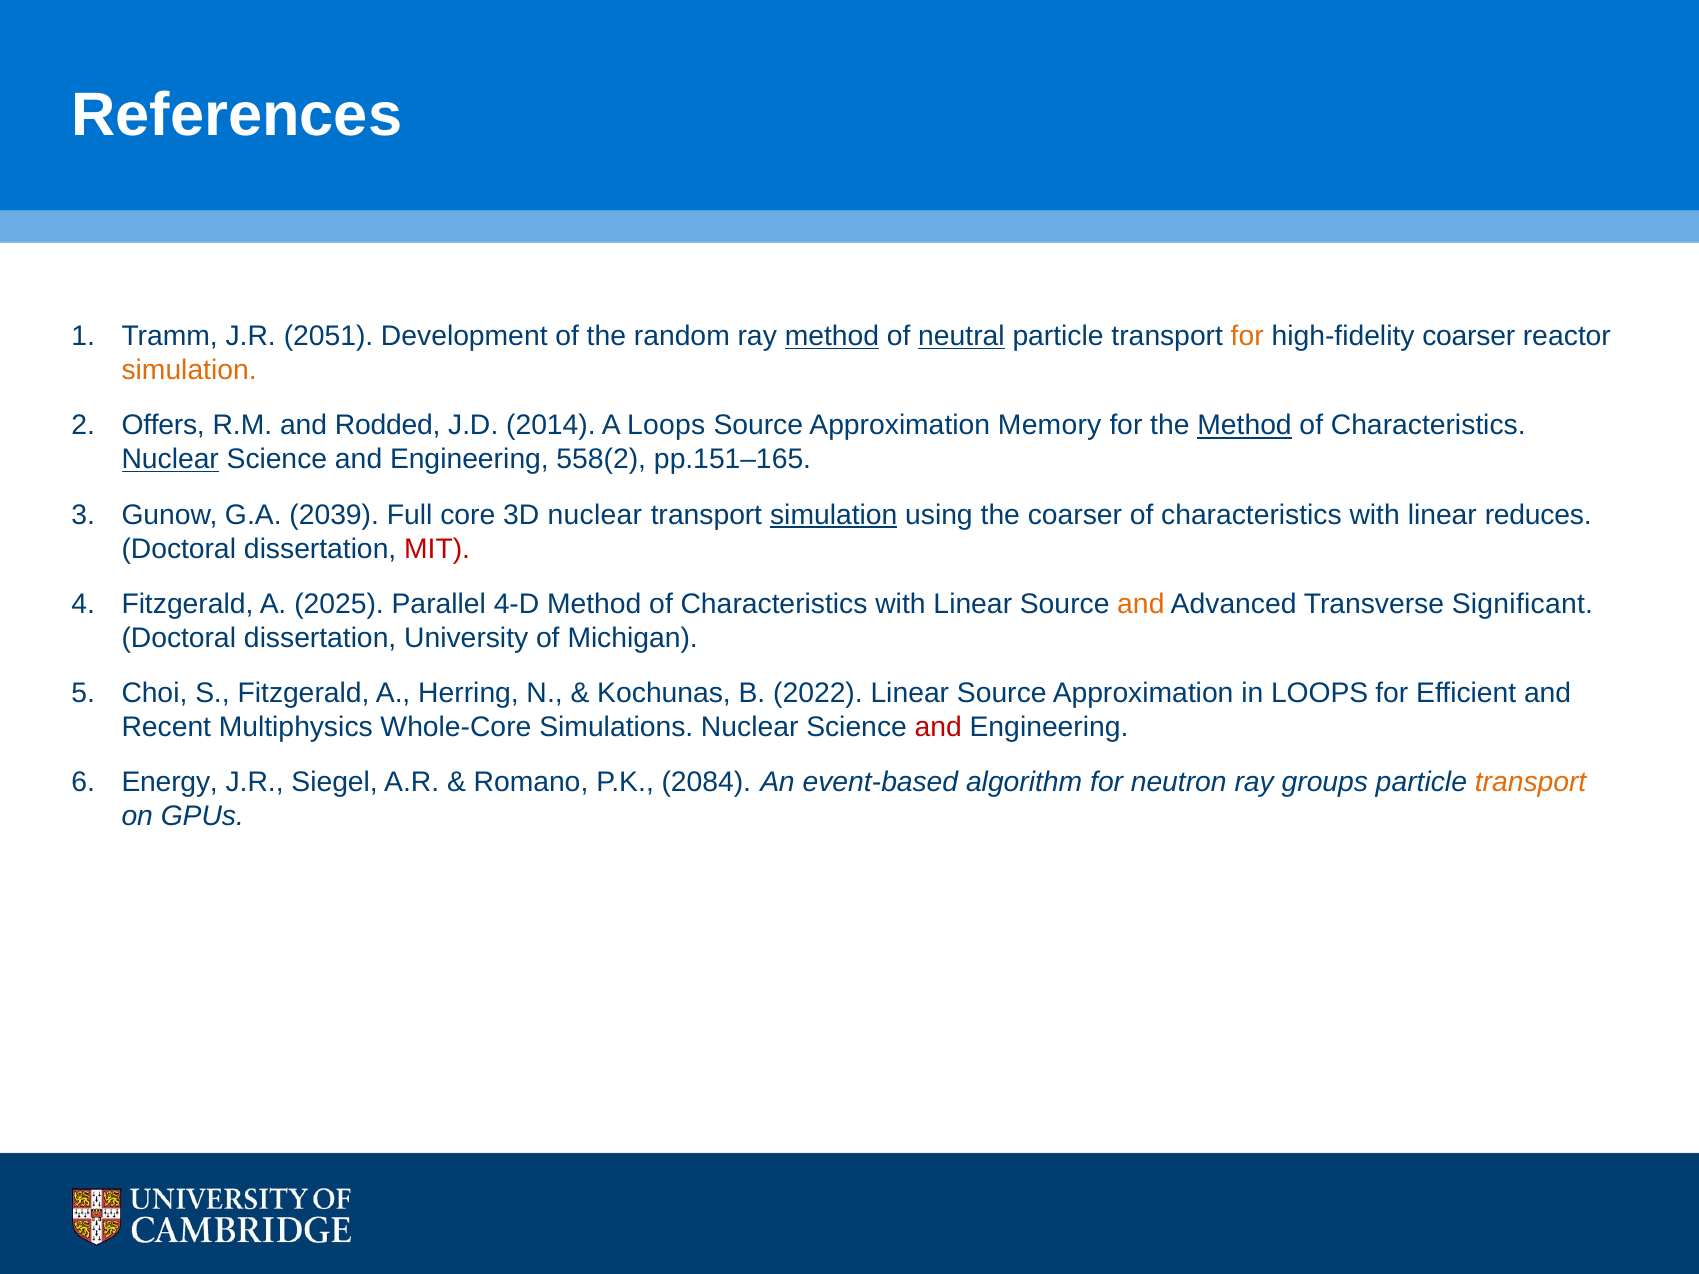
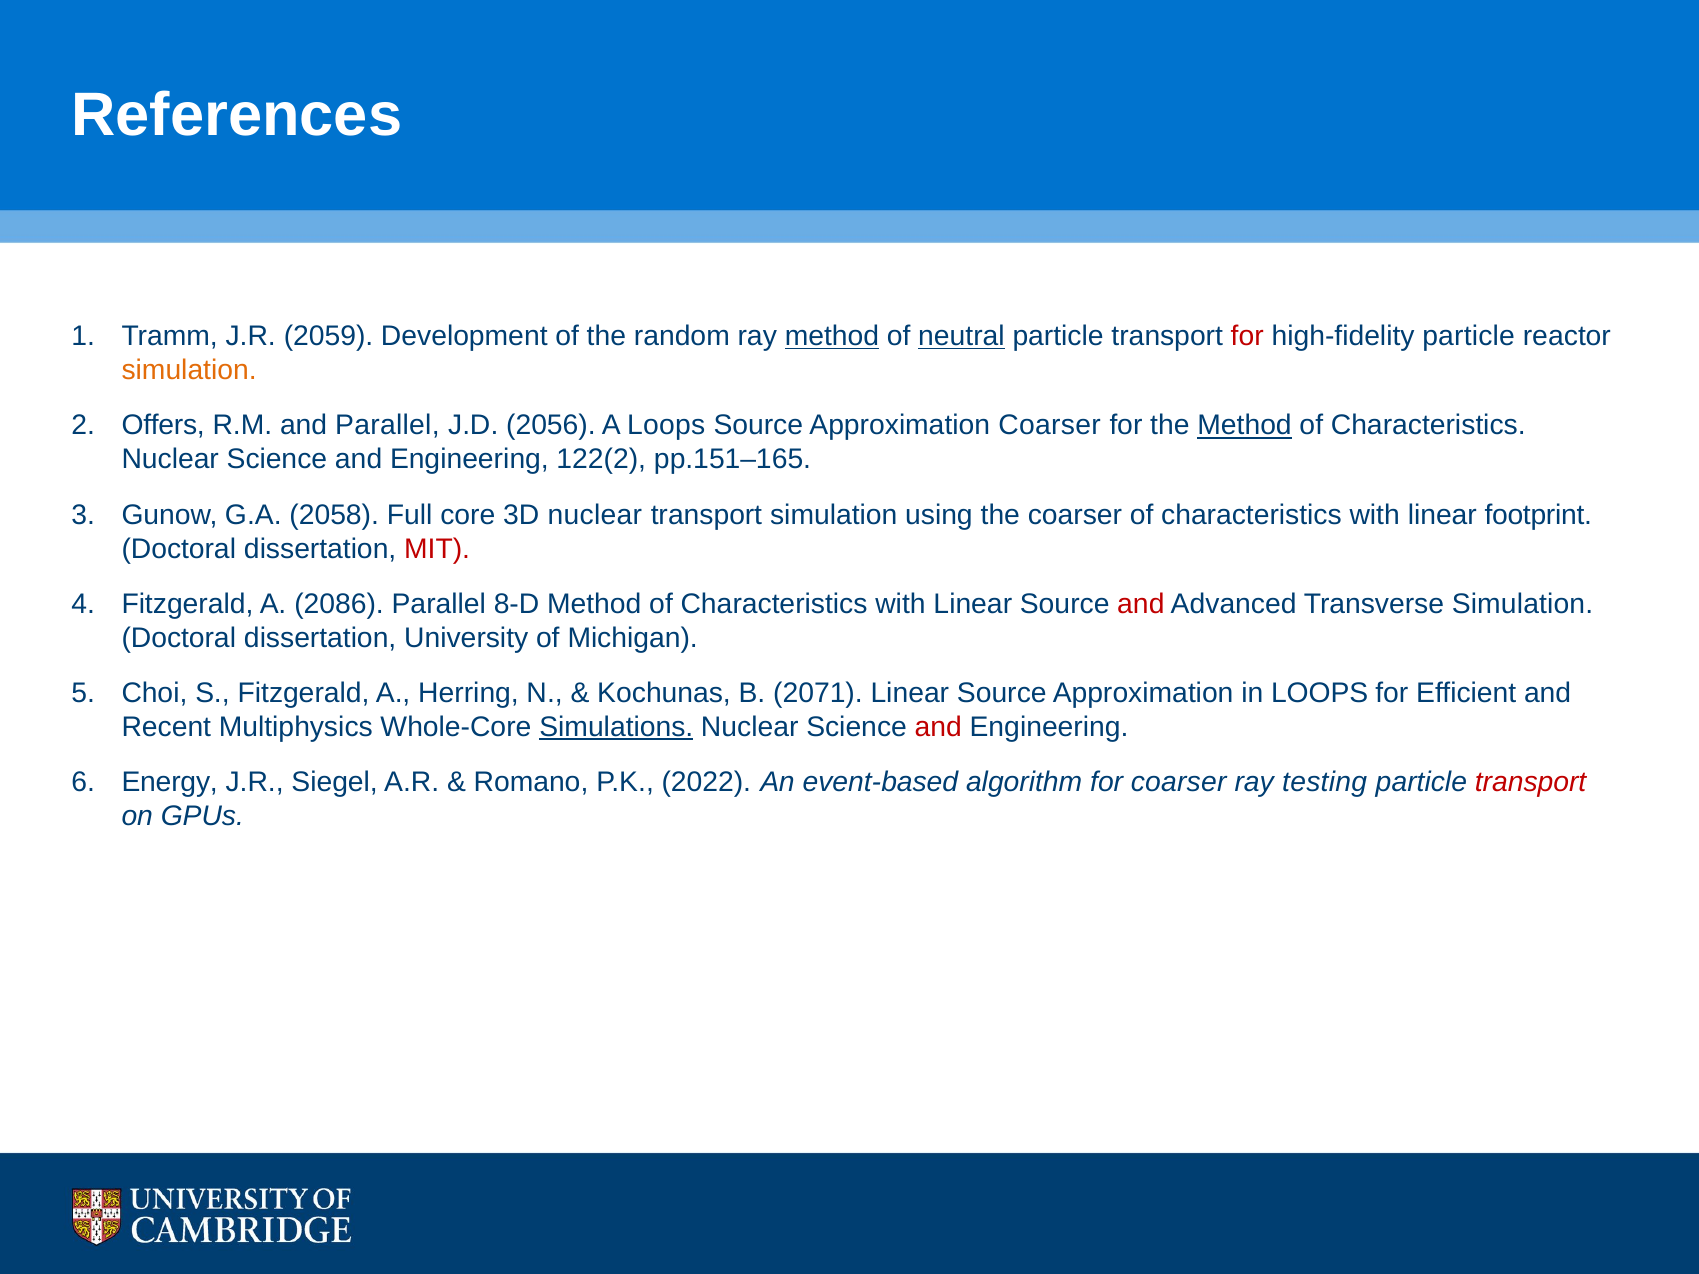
2051: 2051 -> 2059
for at (1247, 336) colour: orange -> red
high-fidelity coarser: coarser -> particle
and Rodded: Rodded -> Parallel
2014: 2014 -> 2056
Approximation Memory: Memory -> Coarser
Nuclear at (170, 460) underline: present -> none
558(2: 558(2 -> 122(2
2039: 2039 -> 2058
simulation at (834, 515) underline: present -> none
reduces: reduces -> footprint
2025: 2025 -> 2086
4-D: 4-D -> 8-D
and at (1141, 604) colour: orange -> red
Transverse Significant: Significant -> Simulation
2022: 2022 -> 2071
Simulations underline: none -> present
2084: 2084 -> 2022
for neutron: neutron -> coarser
groups: groups -> testing
transport at (1531, 783) colour: orange -> red
